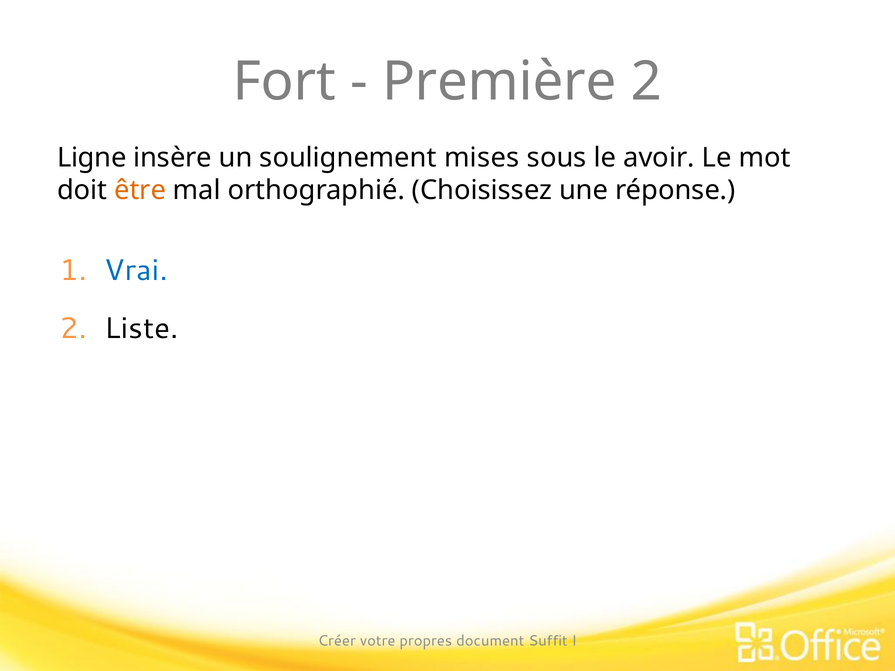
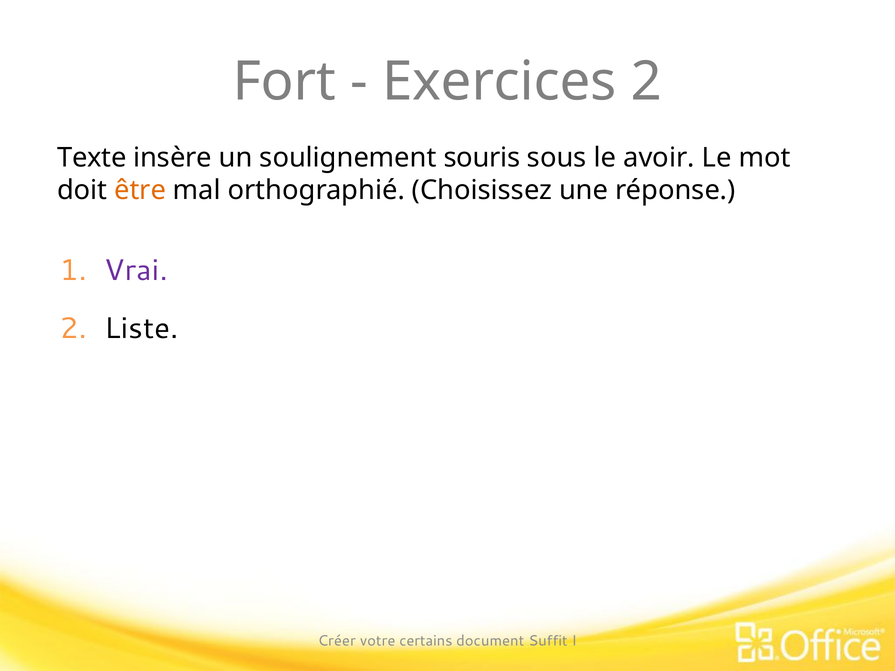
Première: Première -> Exercices
Ligne: Ligne -> Texte
mises: mises -> souris
Vrai colour: blue -> purple
propres: propres -> certains
